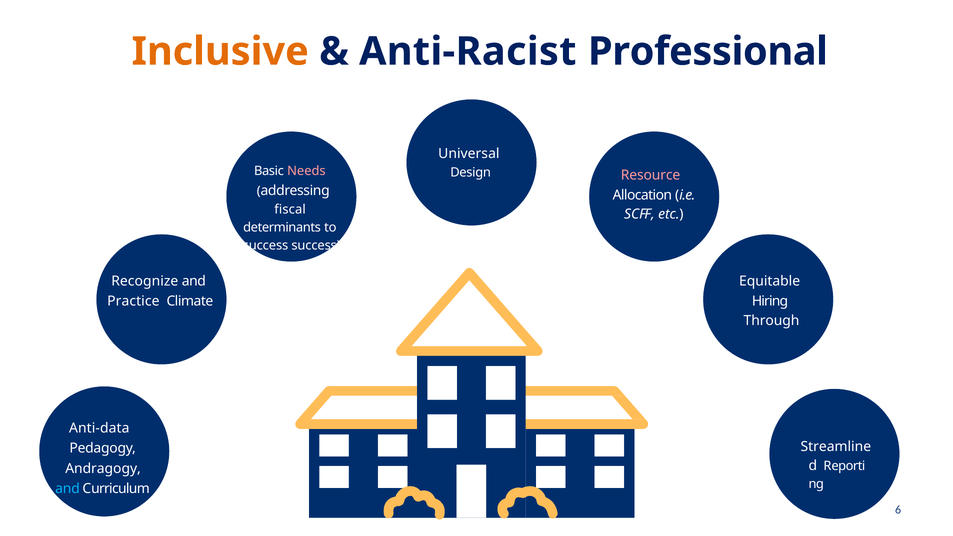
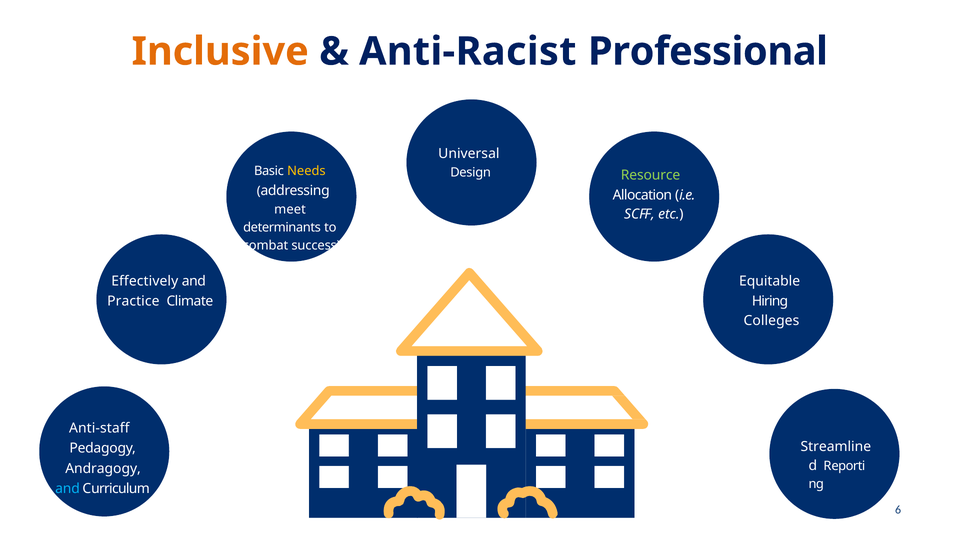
Needs colour: pink -> yellow
Resource colour: pink -> light green
fiscal: fiscal -> meet
success at (265, 246): success -> combat
Recognize: Recognize -> Effectively
Through: Through -> Colleges
Anti-data: Anti-data -> Anti-staff
